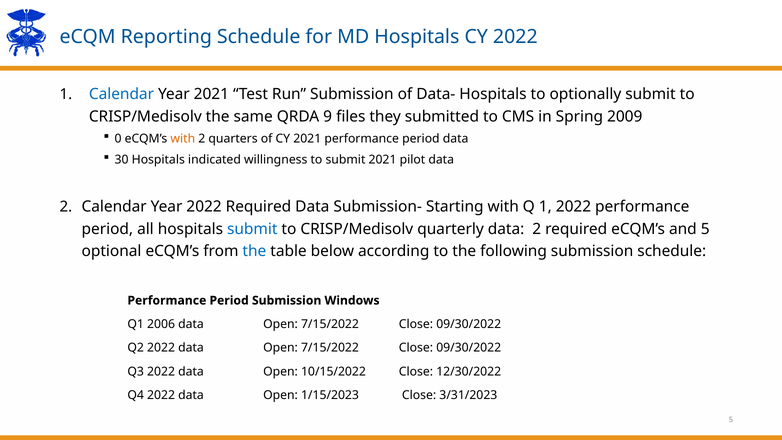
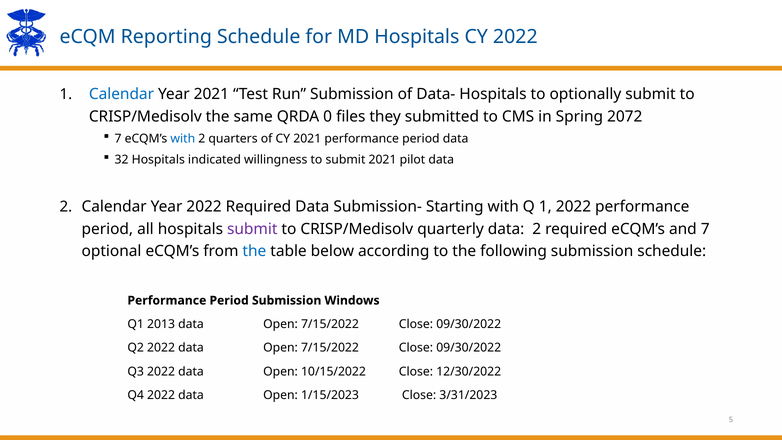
9: 9 -> 0
2009: 2009 -> 2072
0 at (118, 139): 0 -> 7
with at (183, 139) colour: orange -> blue
30: 30 -> 32
submit at (252, 229) colour: blue -> purple
and 5: 5 -> 7
2006: 2006 -> 2013
